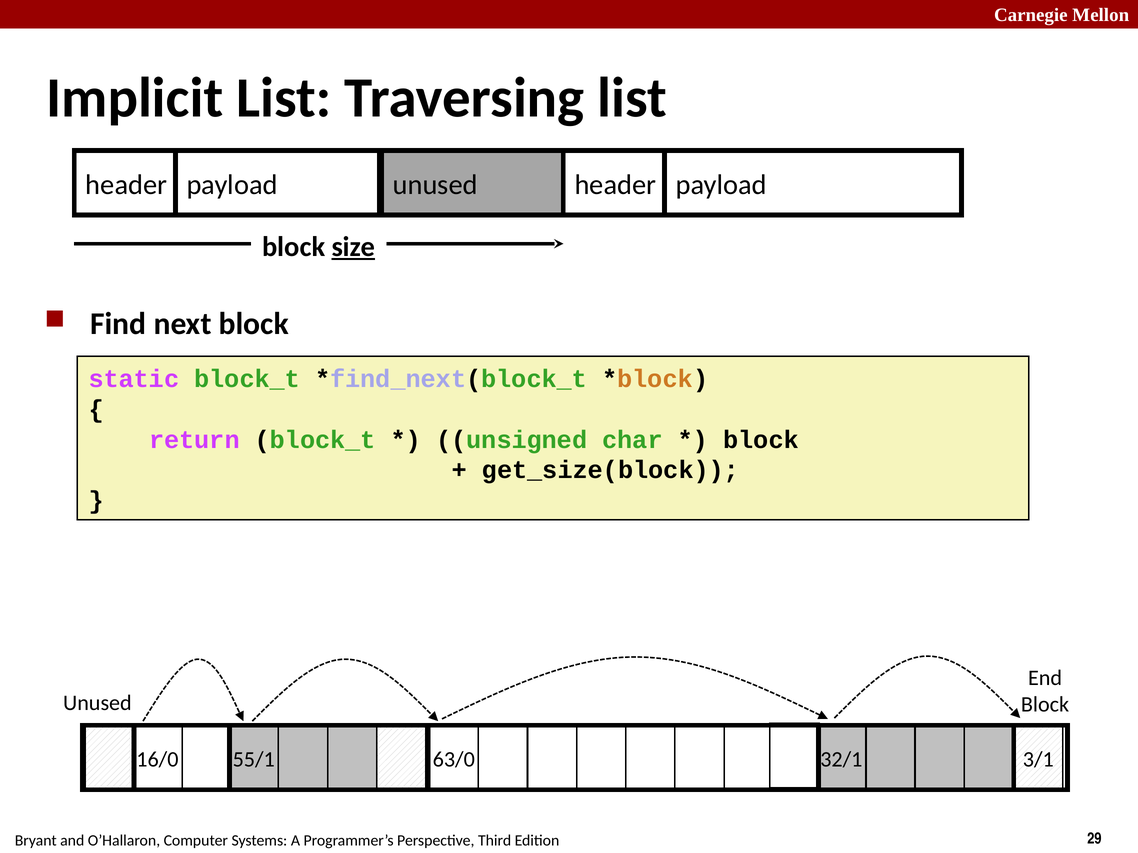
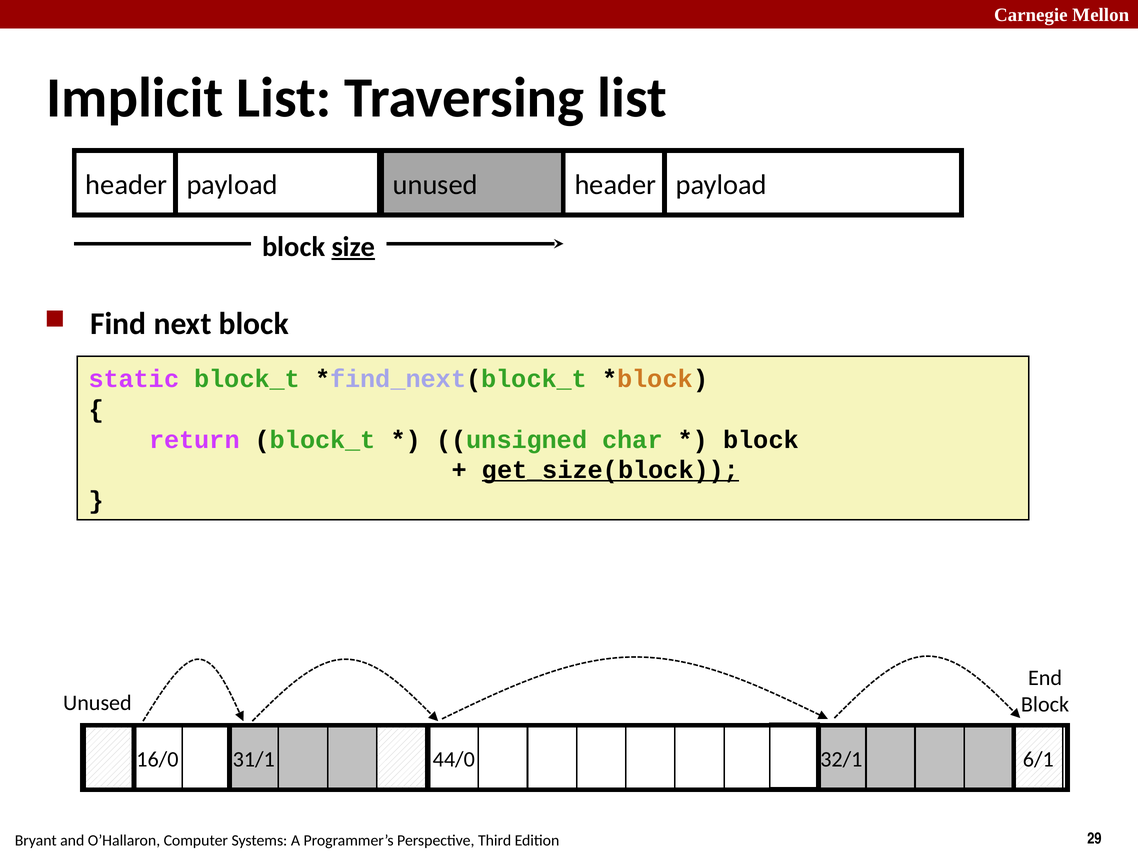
get_size(block underline: none -> present
55/1: 55/1 -> 31/1
63/0: 63/0 -> 44/0
3/1: 3/1 -> 6/1
